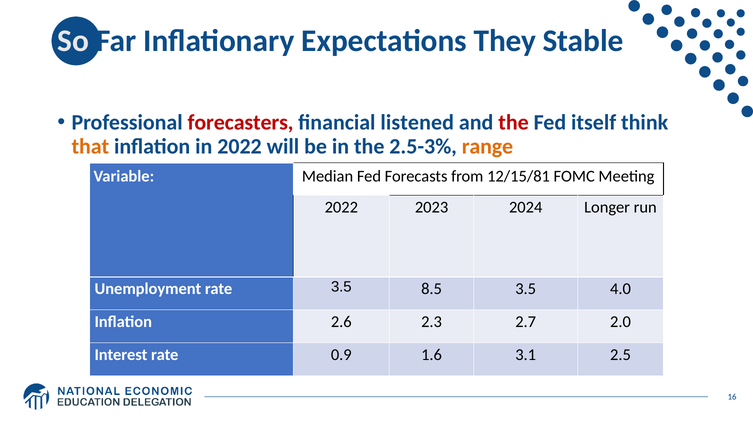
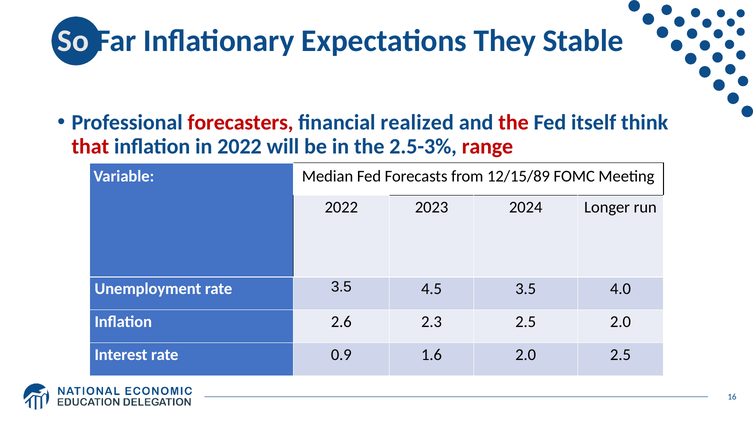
listened: listened -> realized
that colour: orange -> red
range colour: orange -> red
12/15/81: 12/15/81 -> 12/15/89
8.5: 8.5 -> 4.5
2.3 2.7: 2.7 -> 2.5
1.6 3.1: 3.1 -> 2.0
